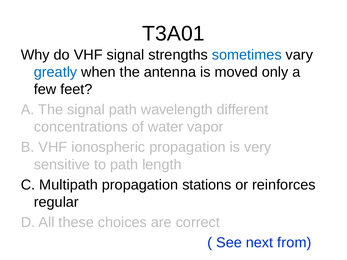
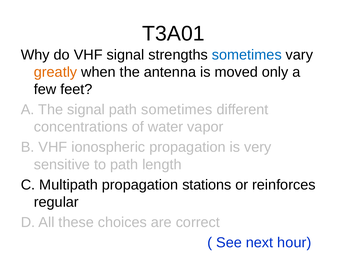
greatly colour: blue -> orange
path wavelength: wavelength -> sometimes
from: from -> hour
